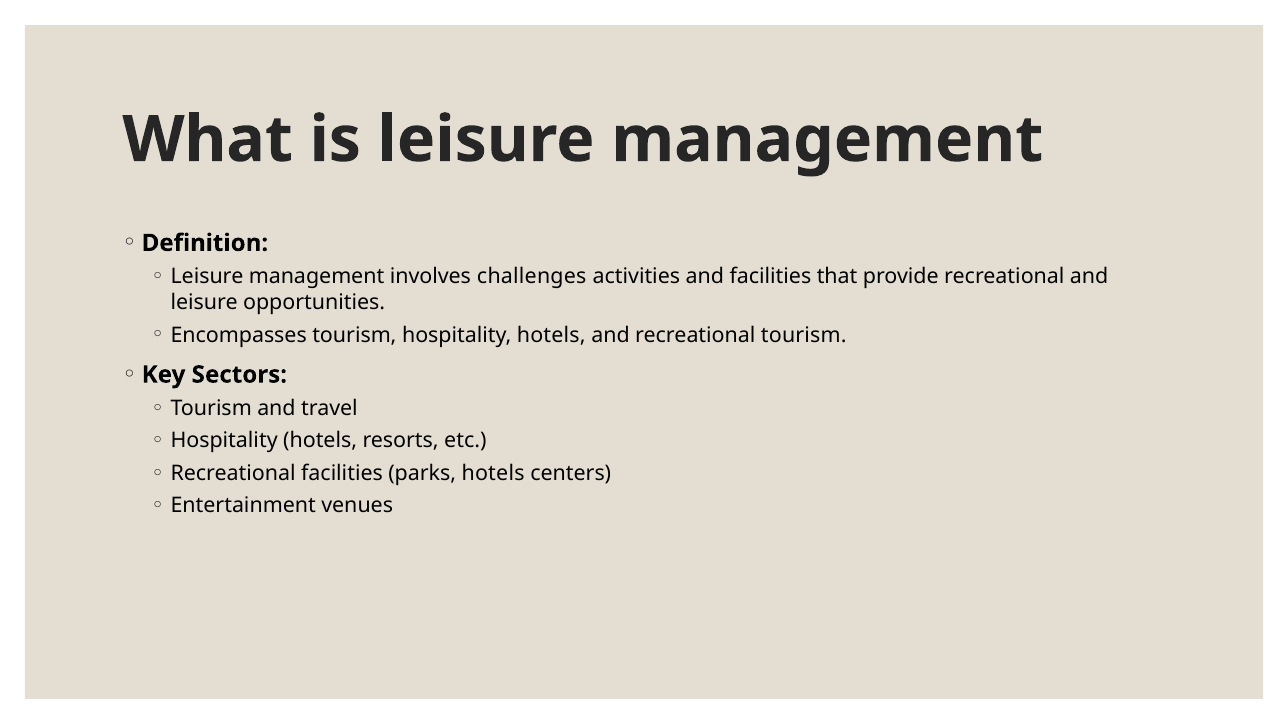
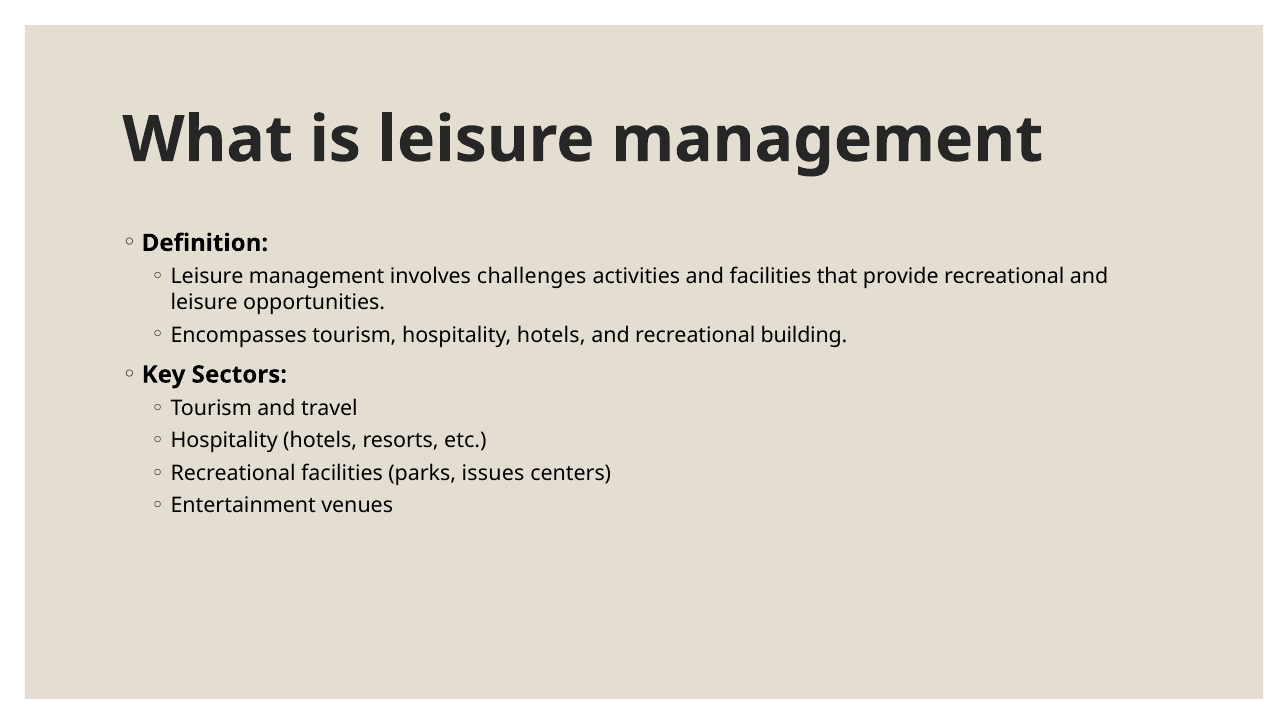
recreational tourism: tourism -> building
parks hotels: hotels -> issues
